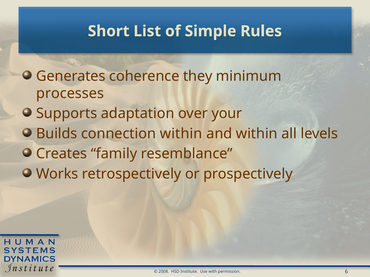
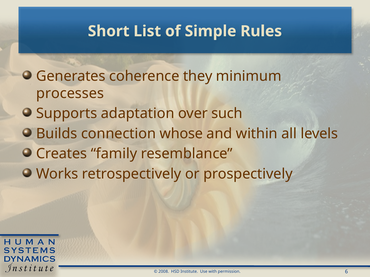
your: your -> such
connection within: within -> whose
